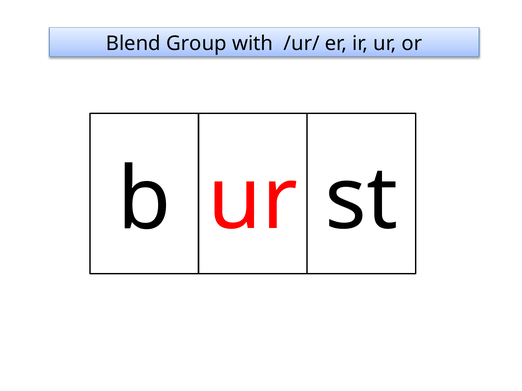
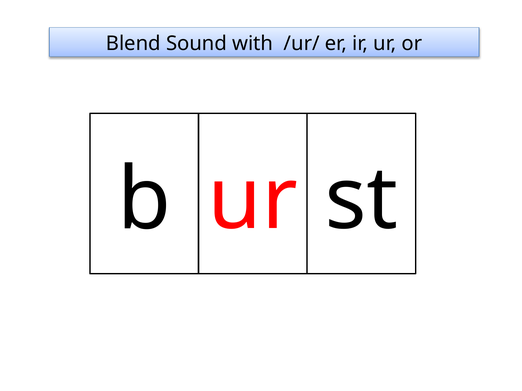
Group: Group -> Sound
